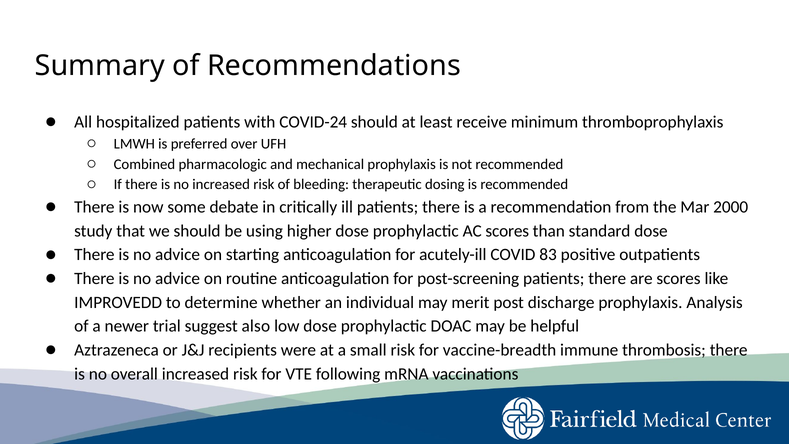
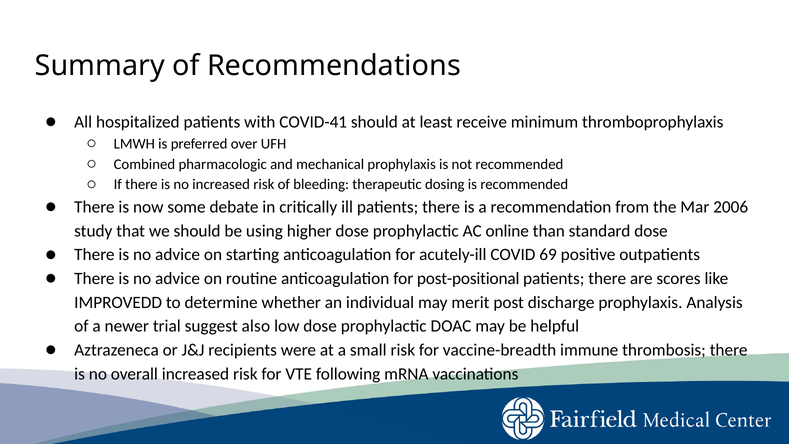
COVID-24: COVID-24 -> COVID-41
2000: 2000 -> 2006
AC scores: scores -> online
83: 83 -> 69
post-screening: post-screening -> post-positional
